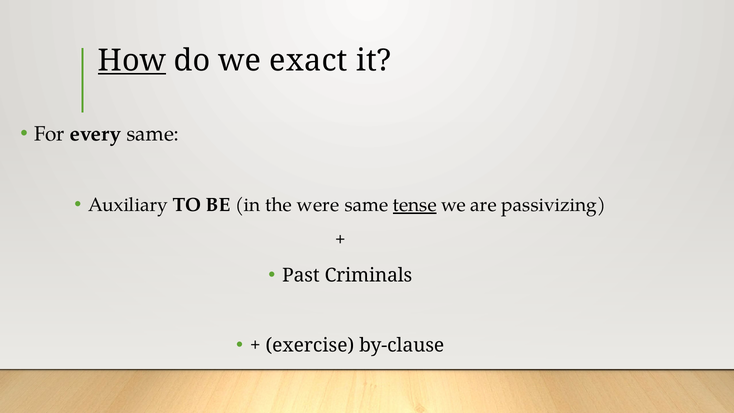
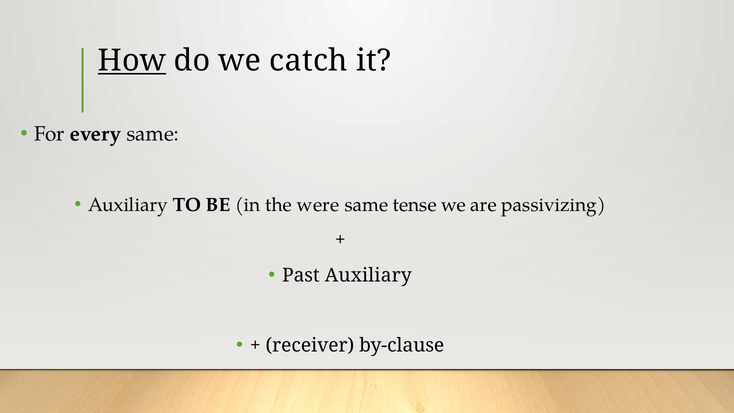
exact: exact -> catch
tense underline: present -> none
Past Criminals: Criminals -> Auxiliary
exercise: exercise -> receiver
